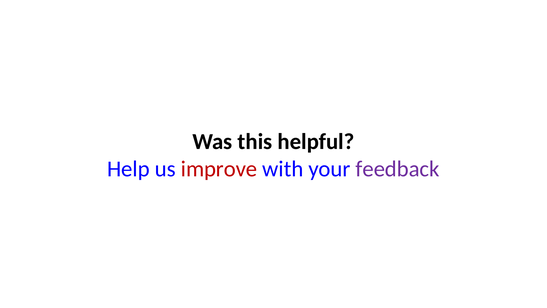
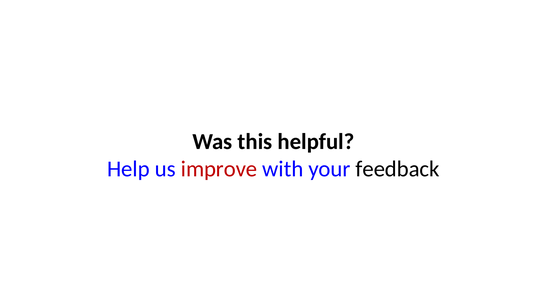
feedback colour: purple -> black
